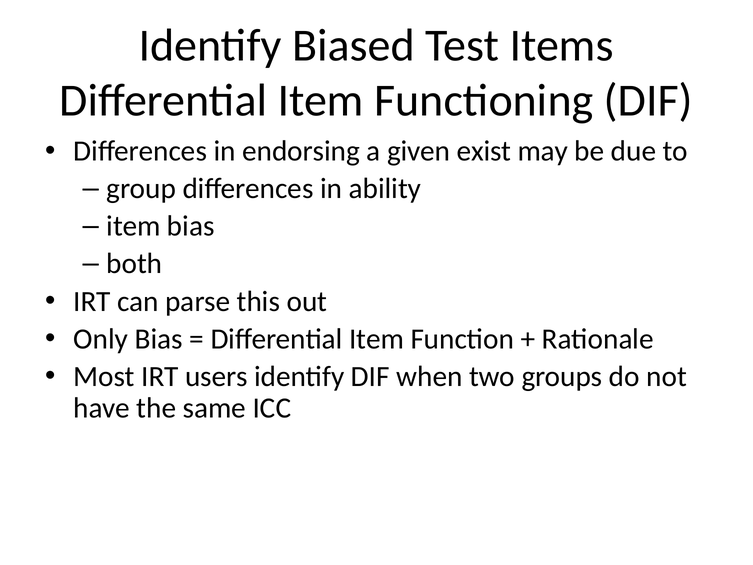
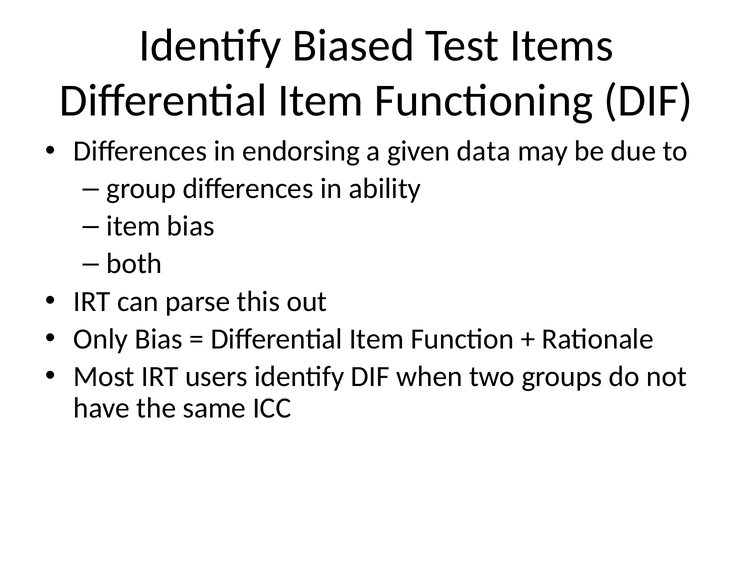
exist: exist -> data
